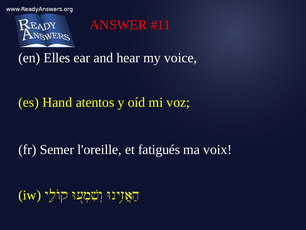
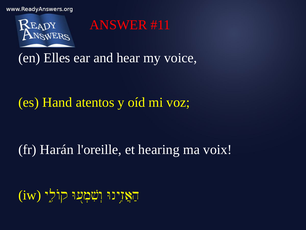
Semer: Semer -> Harán
fatigués: fatigués -> hearing
